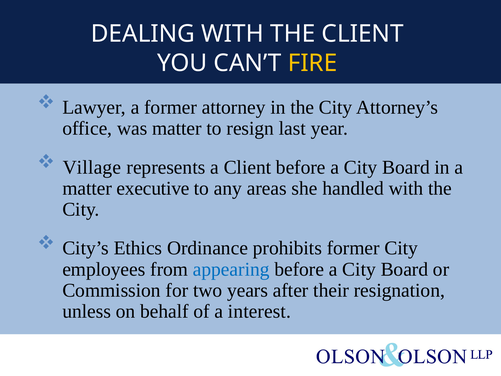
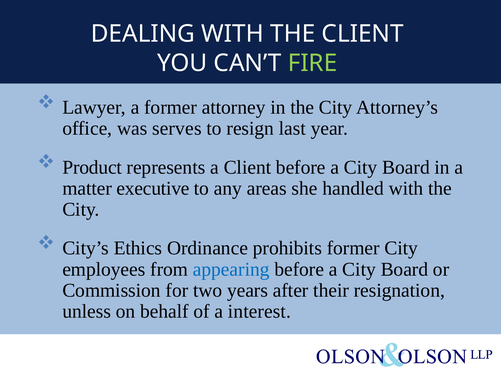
FIRE colour: yellow -> light green
was matter: matter -> serves
Village: Village -> Product
